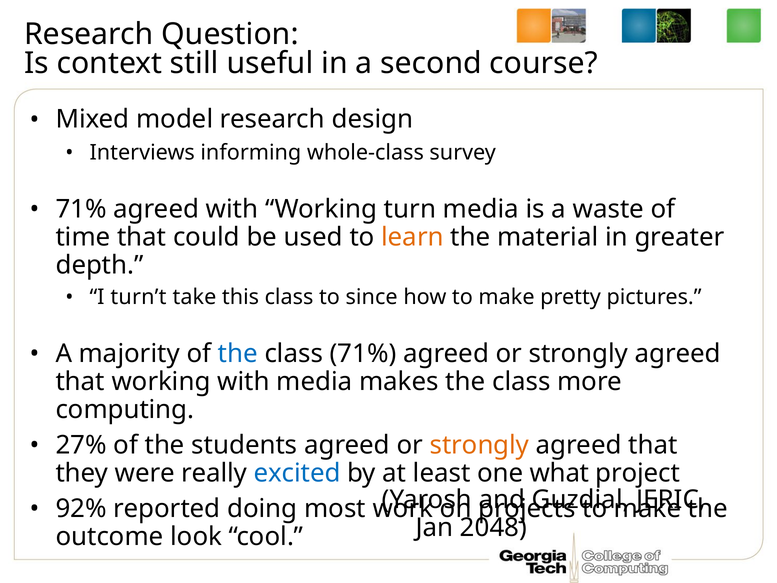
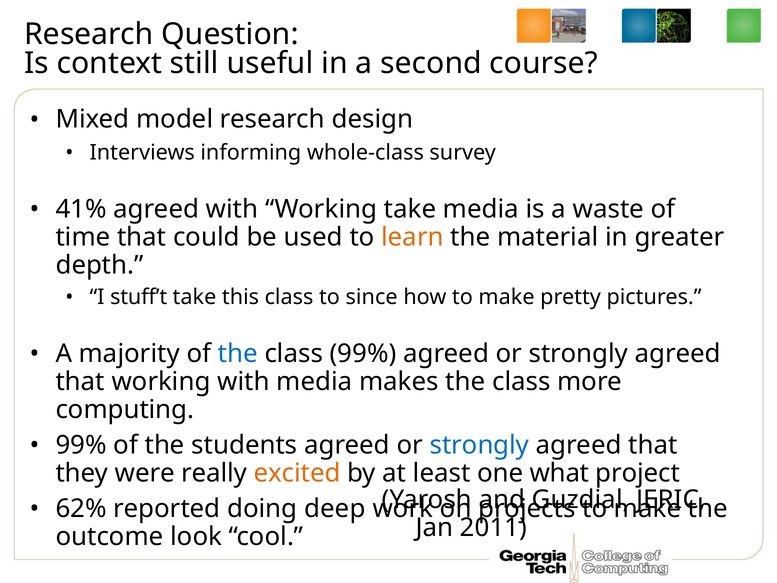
71% at (81, 209): 71% -> 41%
Working turn: turn -> take
turn’t: turn’t -> stuff’t
class 71%: 71% -> 99%
27% at (81, 445): 27% -> 99%
strongly at (479, 445) colour: orange -> blue
excited colour: blue -> orange
92%: 92% -> 62%
most: most -> deep
2048: 2048 -> 2011
